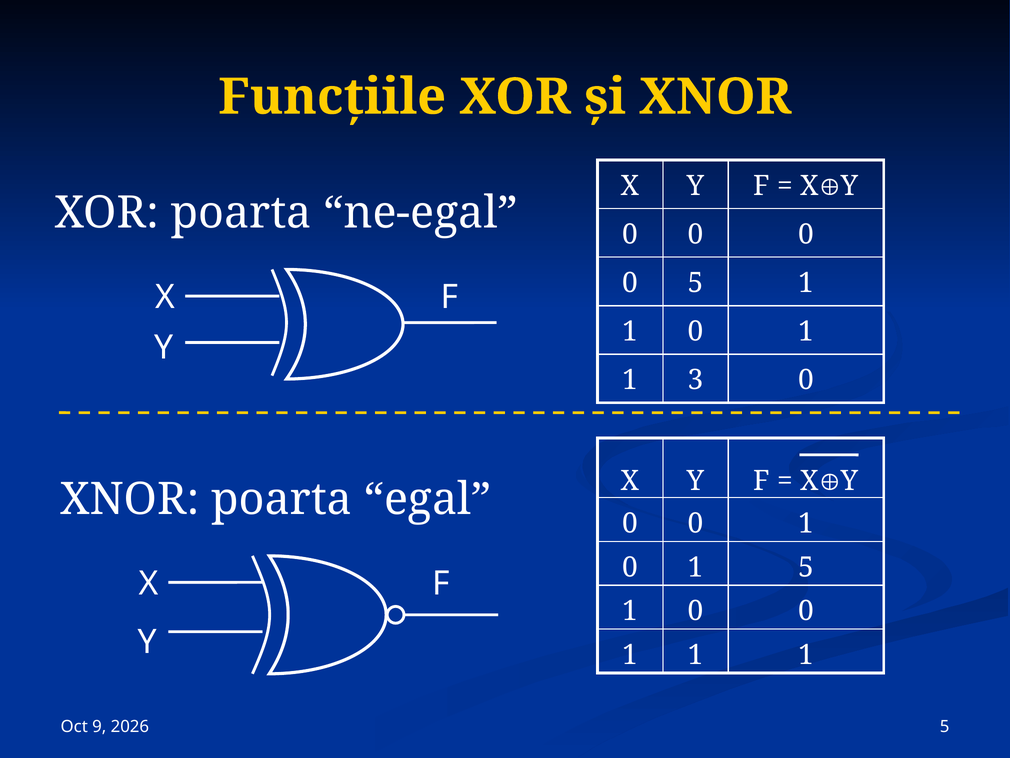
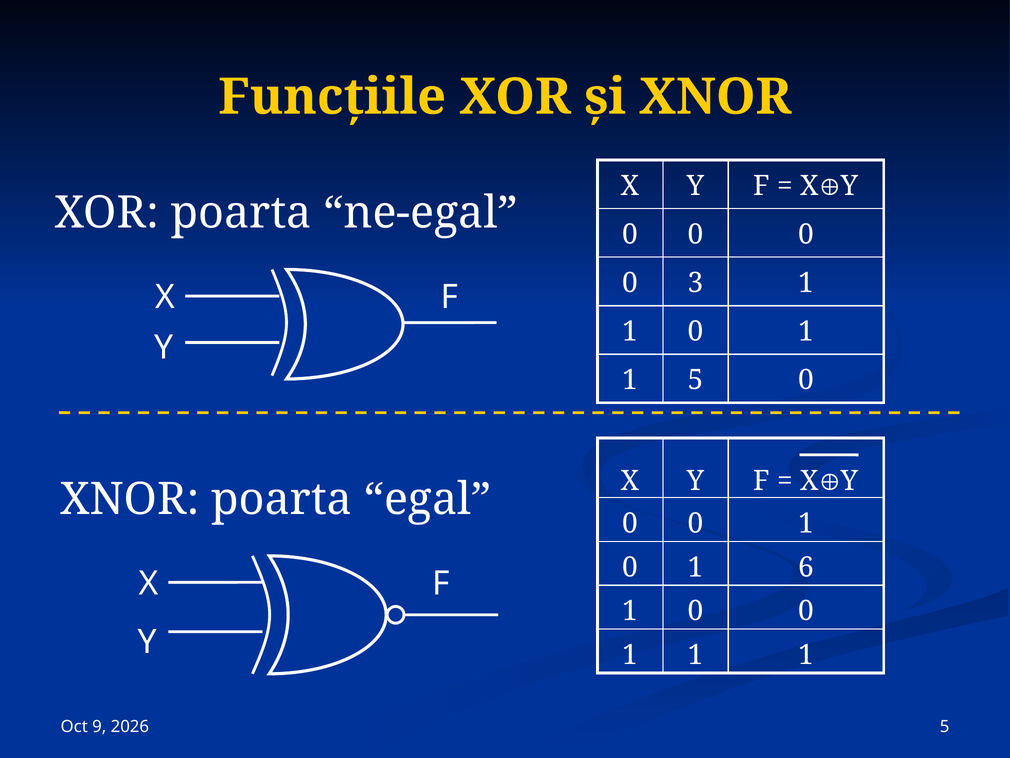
0 5: 5 -> 3
1 3: 3 -> 5
1 5: 5 -> 6
